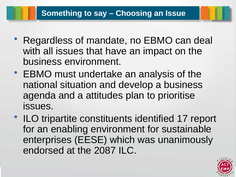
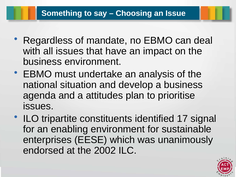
report: report -> signal
2087: 2087 -> 2002
